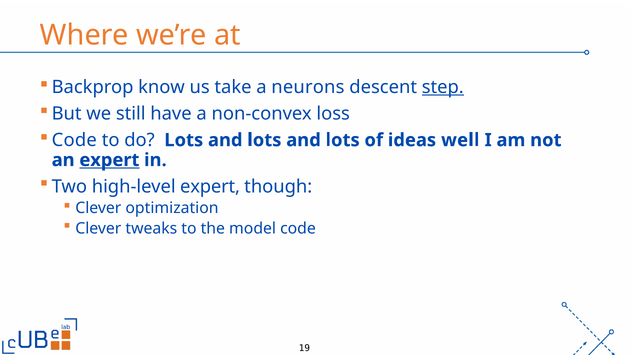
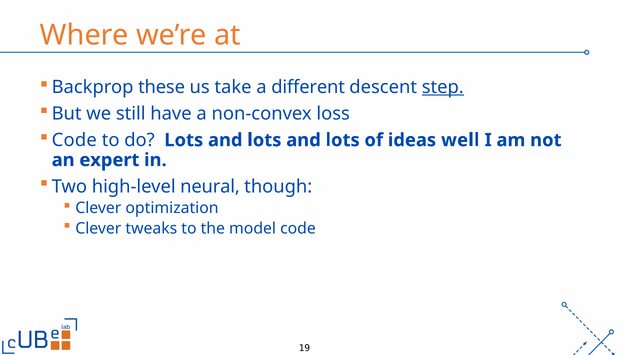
know: know -> these
neurons: neurons -> different
expert at (109, 160) underline: present -> none
high-level expert: expert -> neural
